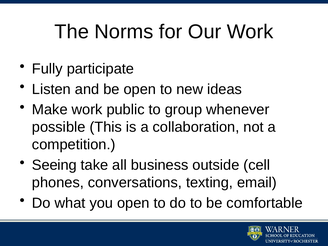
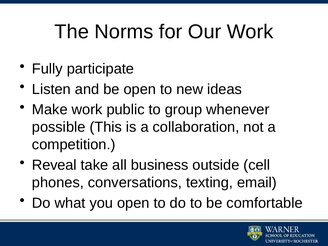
Seeing: Seeing -> Reveal
